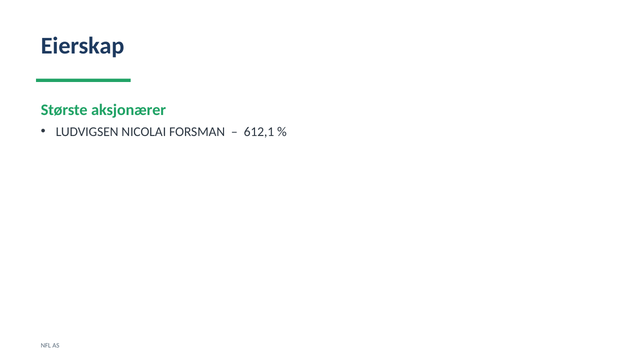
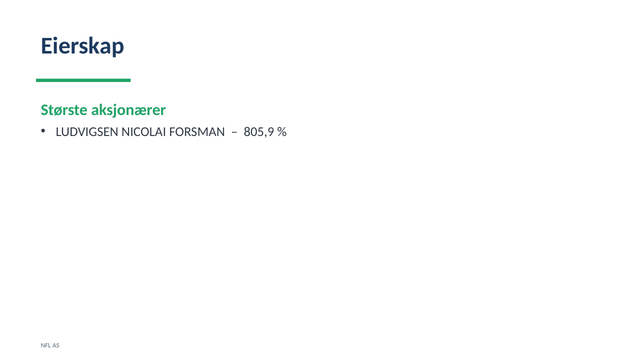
612,1: 612,1 -> 805,9
